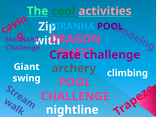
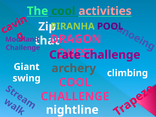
PIRANHA colour: light blue -> light green
with: with -> that
swing POOL: POOL -> COOL
